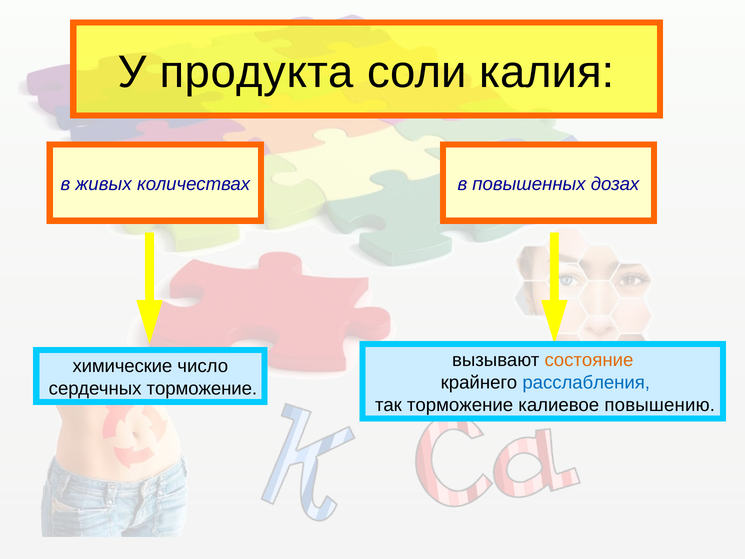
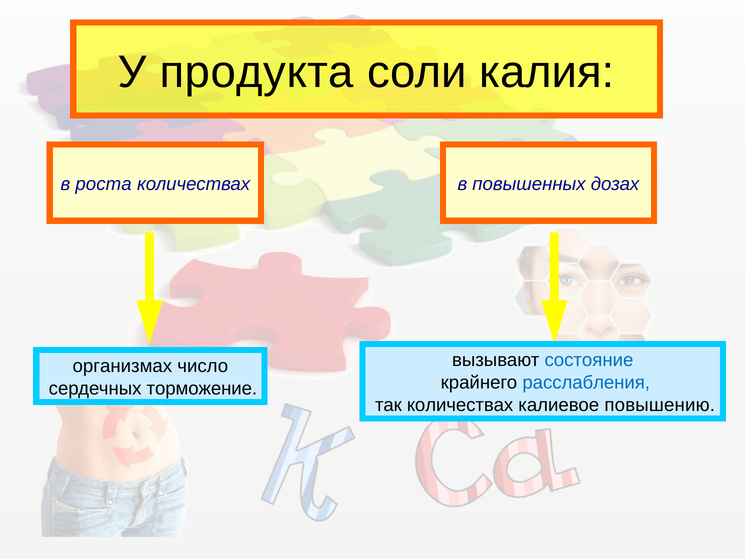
живых: живых -> роста
состояние colour: orange -> blue
химические: химические -> организмах
так торможение: торможение -> количествах
